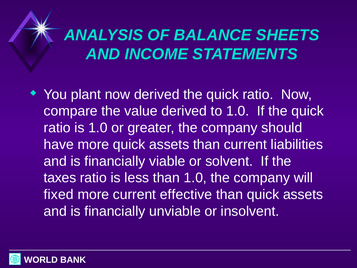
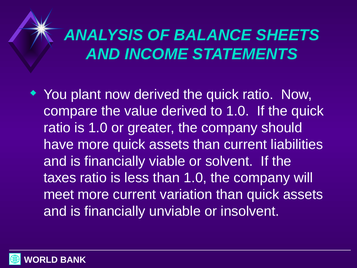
fixed: fixed -> meet
effective: effective -> variation
